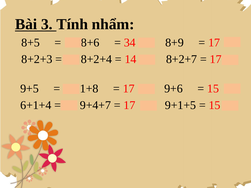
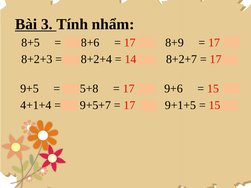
34 at (130, 43): 34 -> 17
1+8: 1+8 -> 5+8
6+1+4: 6+1+4 -> 4+1+4
9+4+7: 9+4+7 -> 9+5+7
